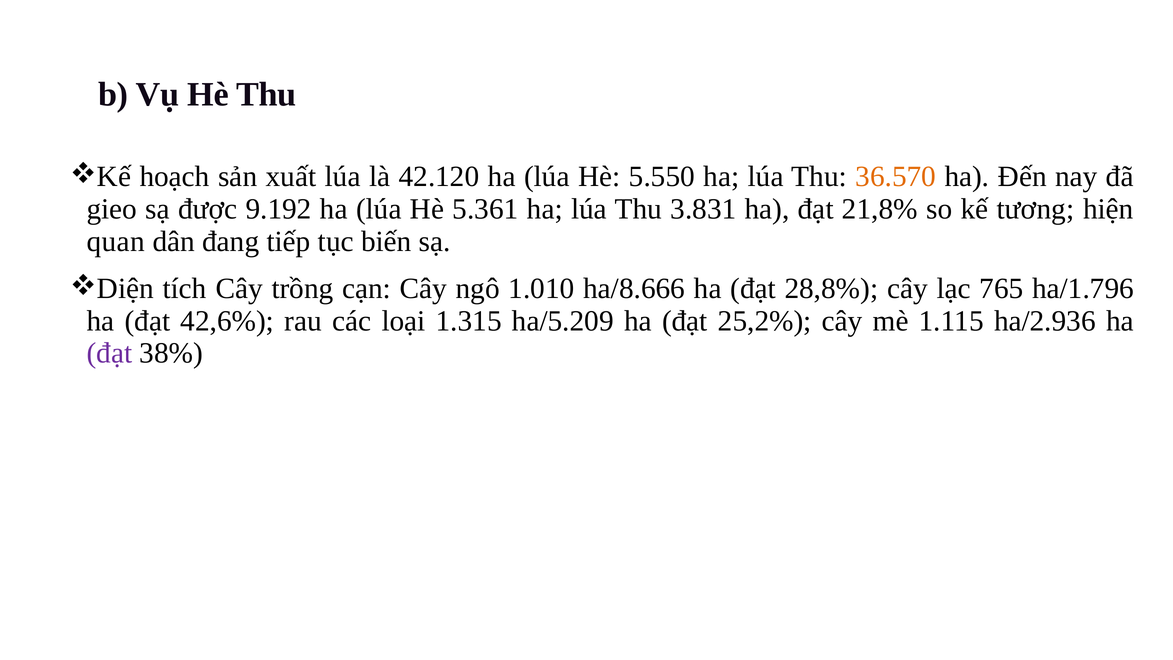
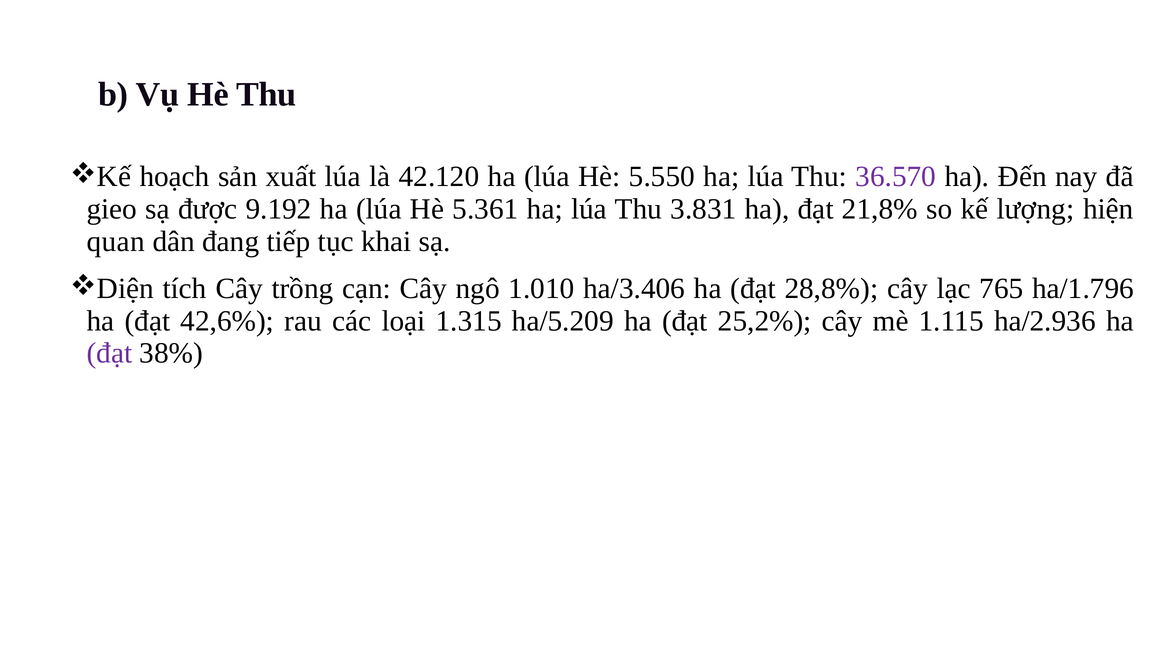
36.570 colour: orange -> purple
tương: tương -> lượng
biến: biến -> khai
ha/8.666: ha/8.666 -> ha/3.406
